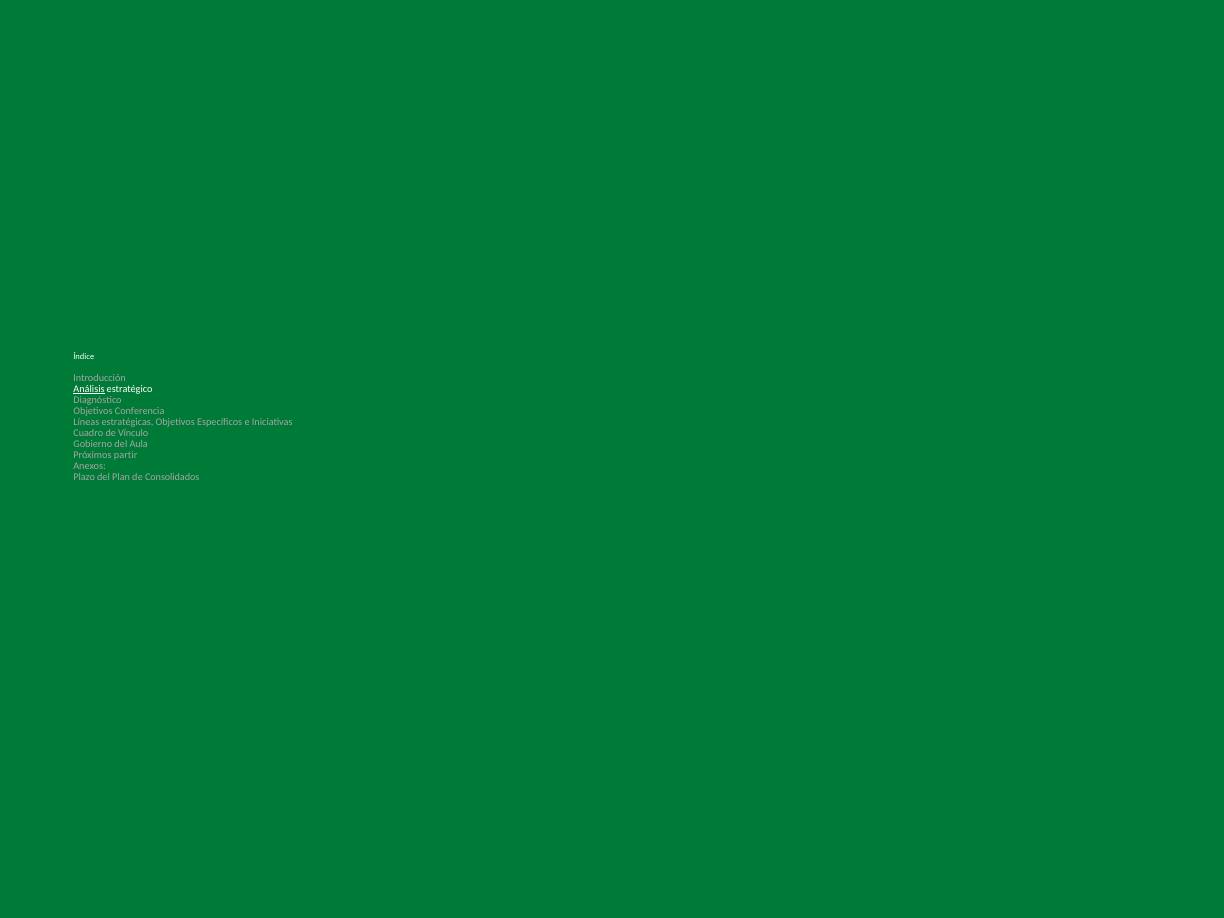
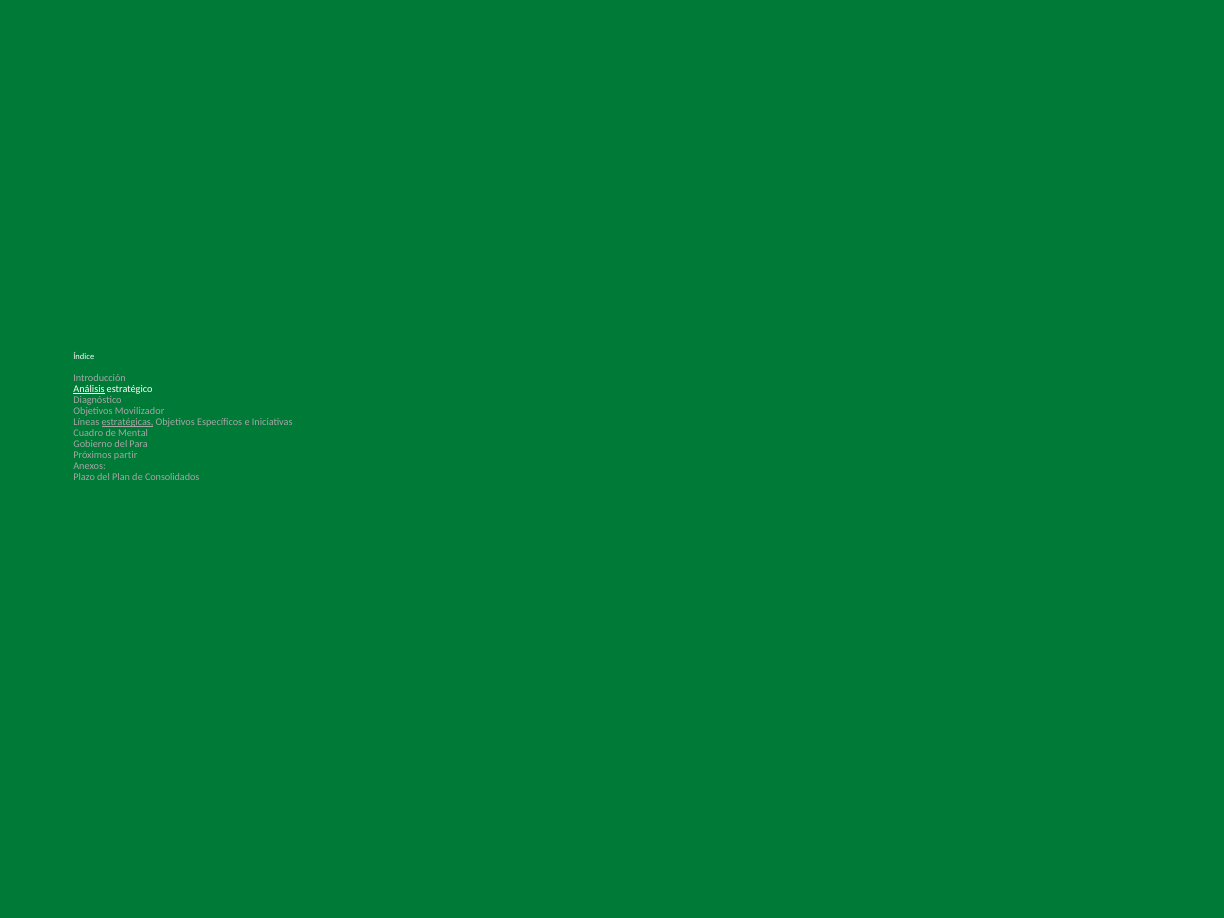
Conferencia: Conferencia -> Movilizador
estratégicas underline: none -> present
Vínculo: Vínculo -> Mental
Aula: Aula -> Para
